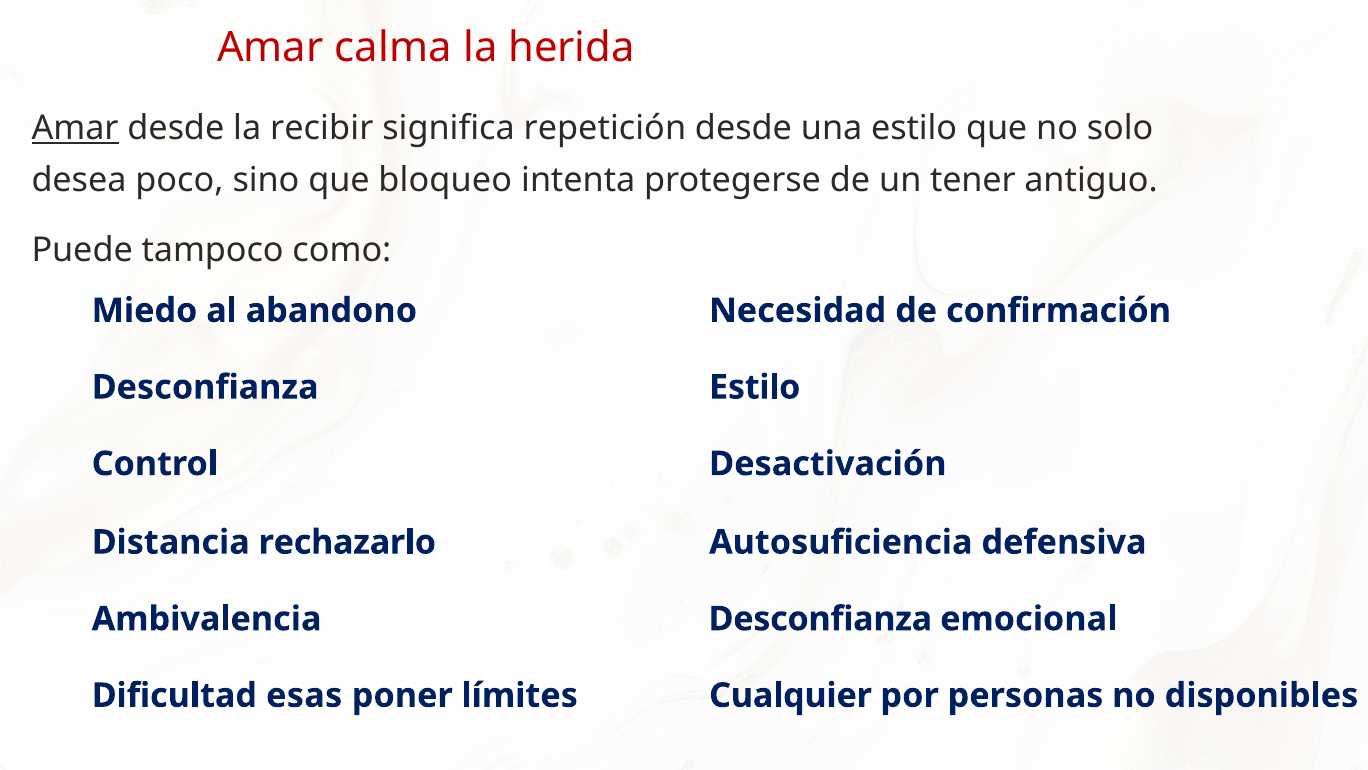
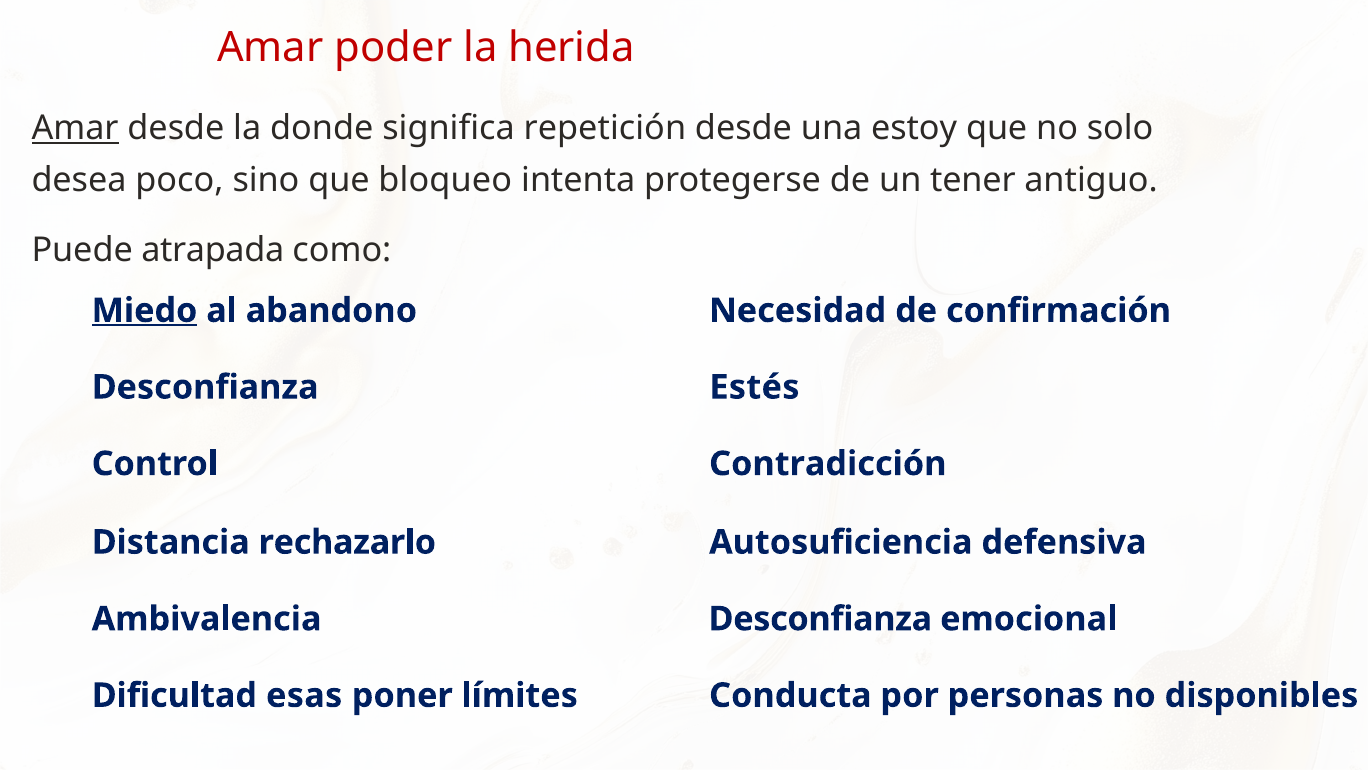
calma: calma -> poder
recibir: recibir -> donde
una estilo: estilo -> estoy
tampoco: tampoco -> atrapada
Miedo underline: none -> present
Desconfianza Estilo: Estilo -> Estés
Desactivación: Desactivación -> Contradicción
Cualquier: Cualquier -> Conducta
